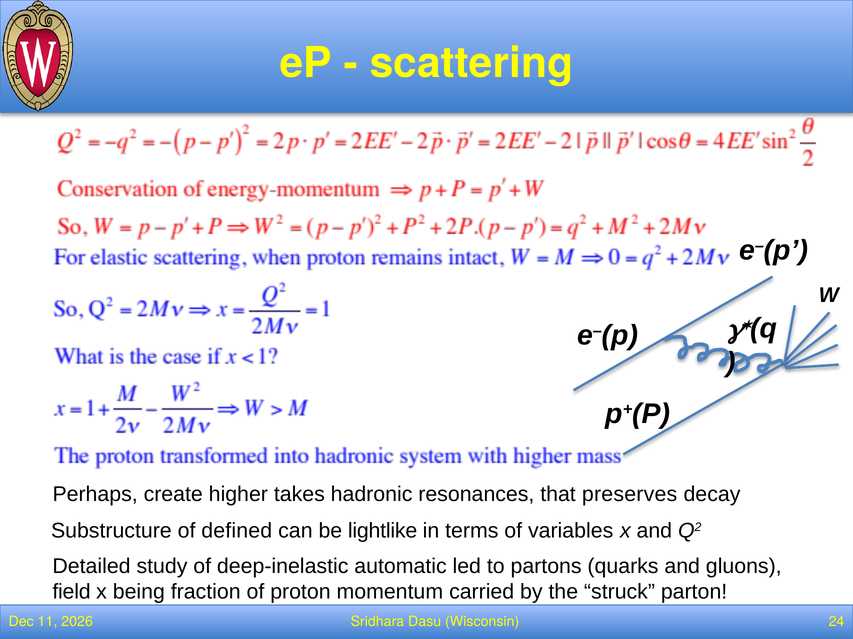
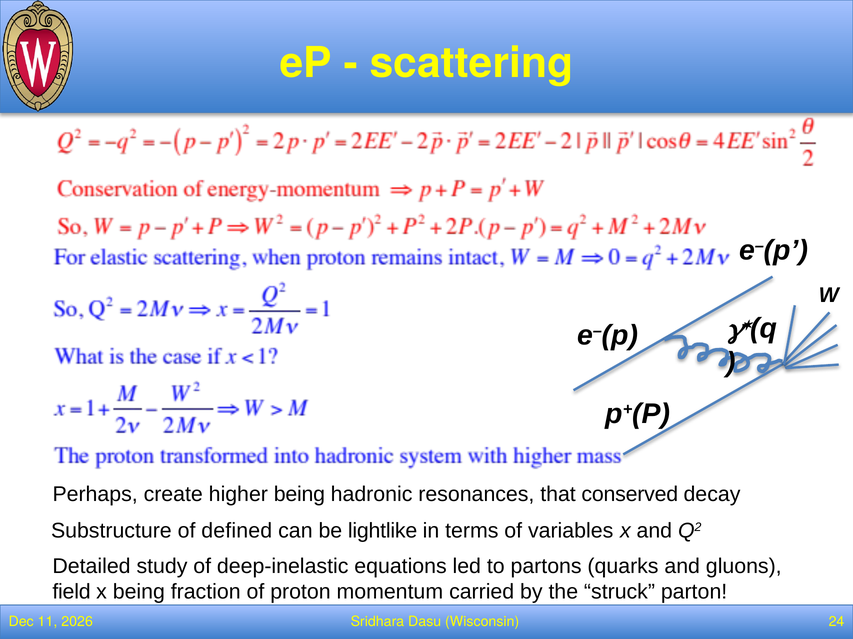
higher takes: takes -> being
preserves: preserves -> conserved
automatic: automatic -> equations
